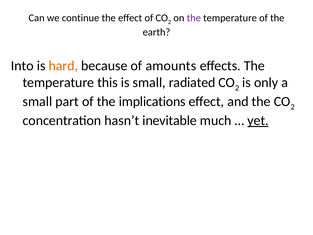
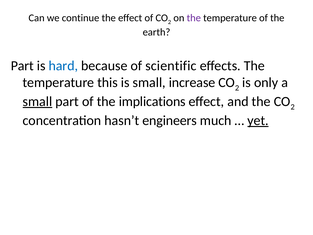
Into at (22, 66): Into -> Part
hard colour: orange -> blue
amounts: amounts -> scientific
radiated: radiated -> increase
small at (37, 101) underline: none -> present
inevitable: inevitable -> engineers
